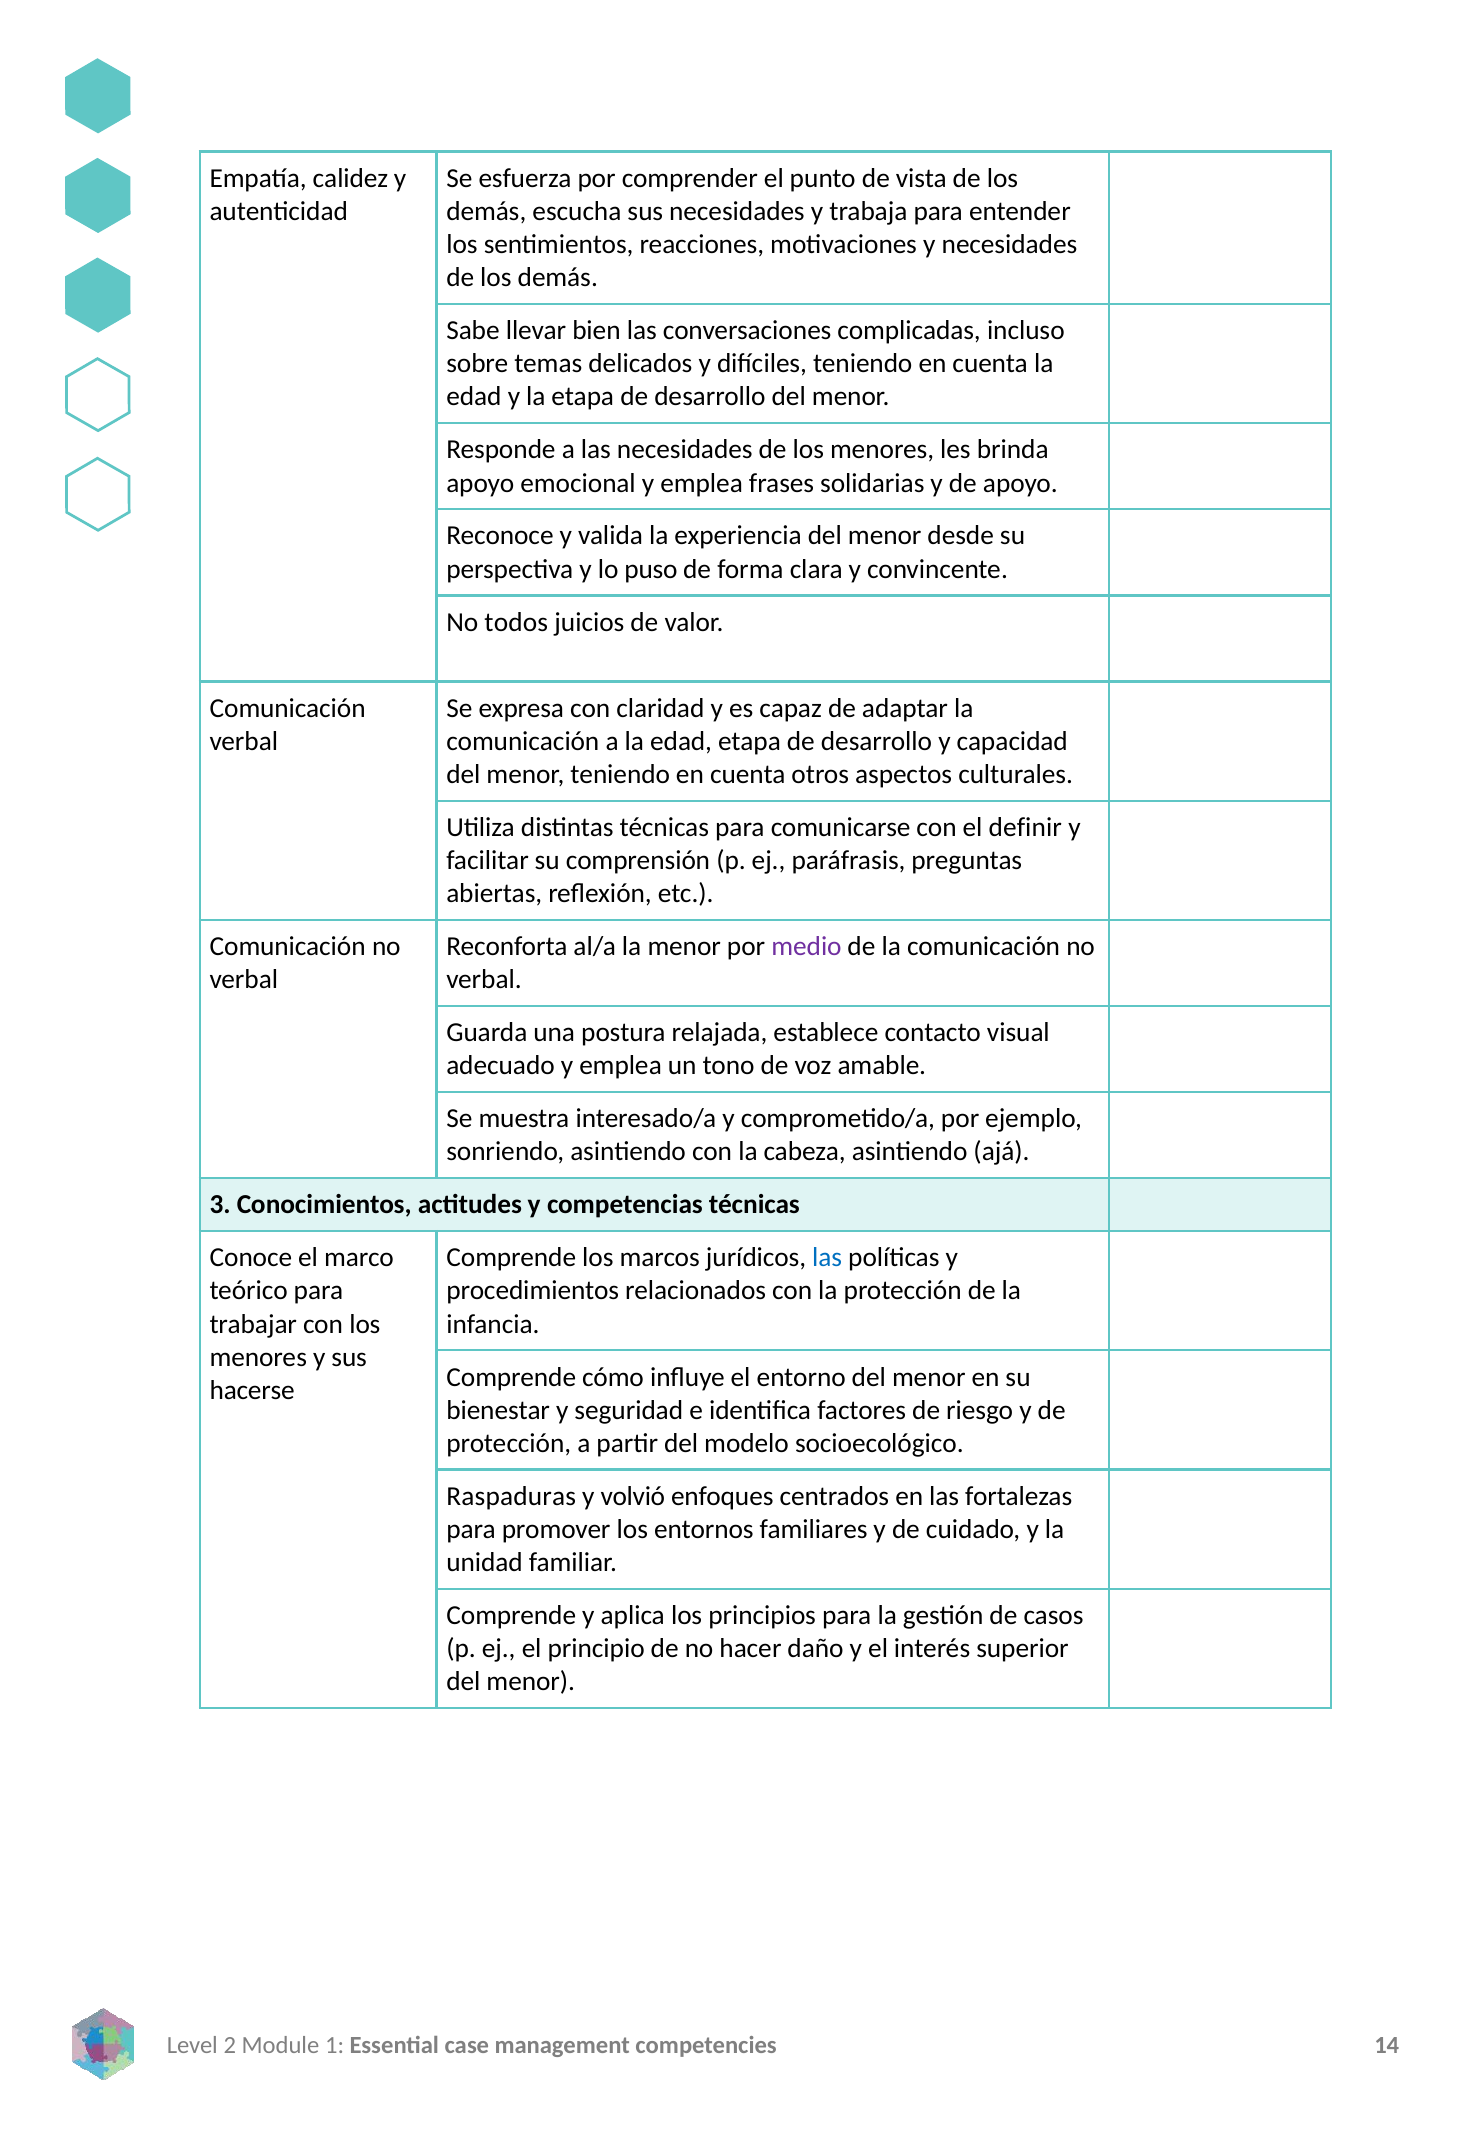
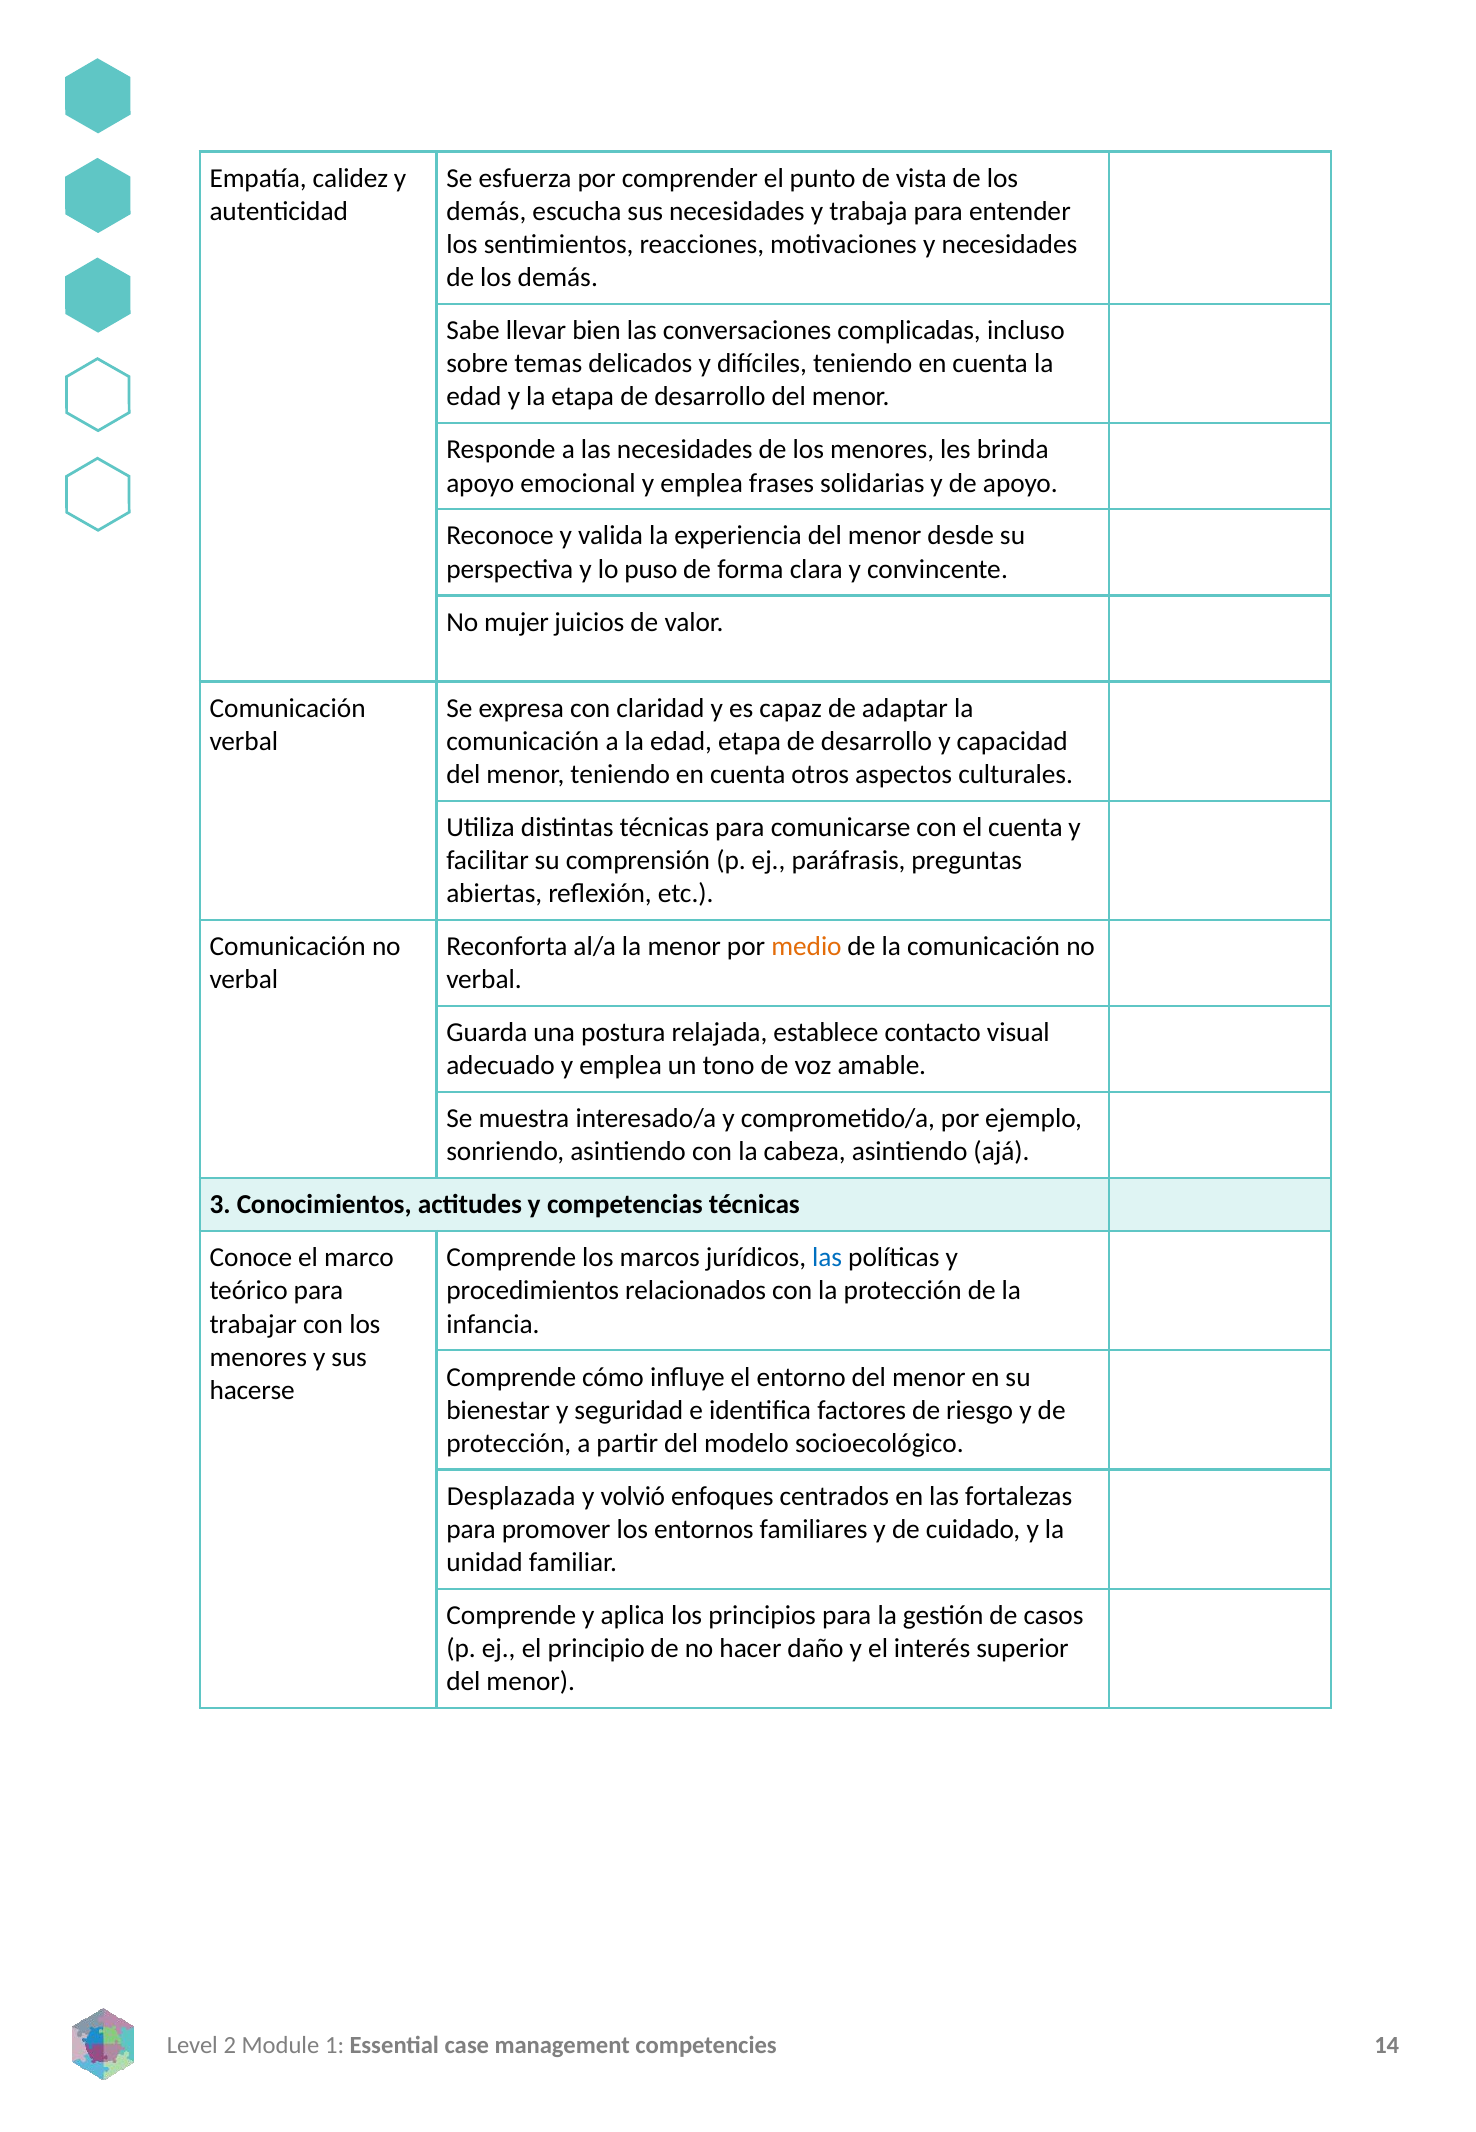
todos: todos -> mujer
el definir: definir -> cuenta
medio colour: purple -> orange
Raspaduras: Raspaduras -> Desplazada
